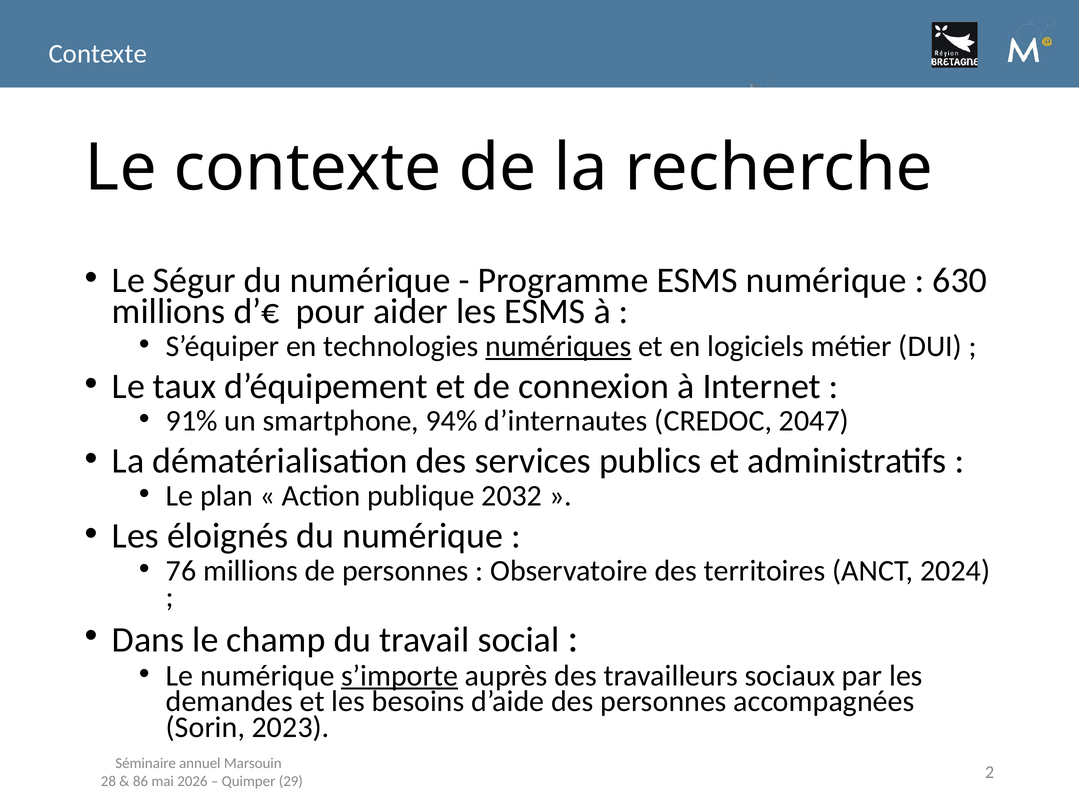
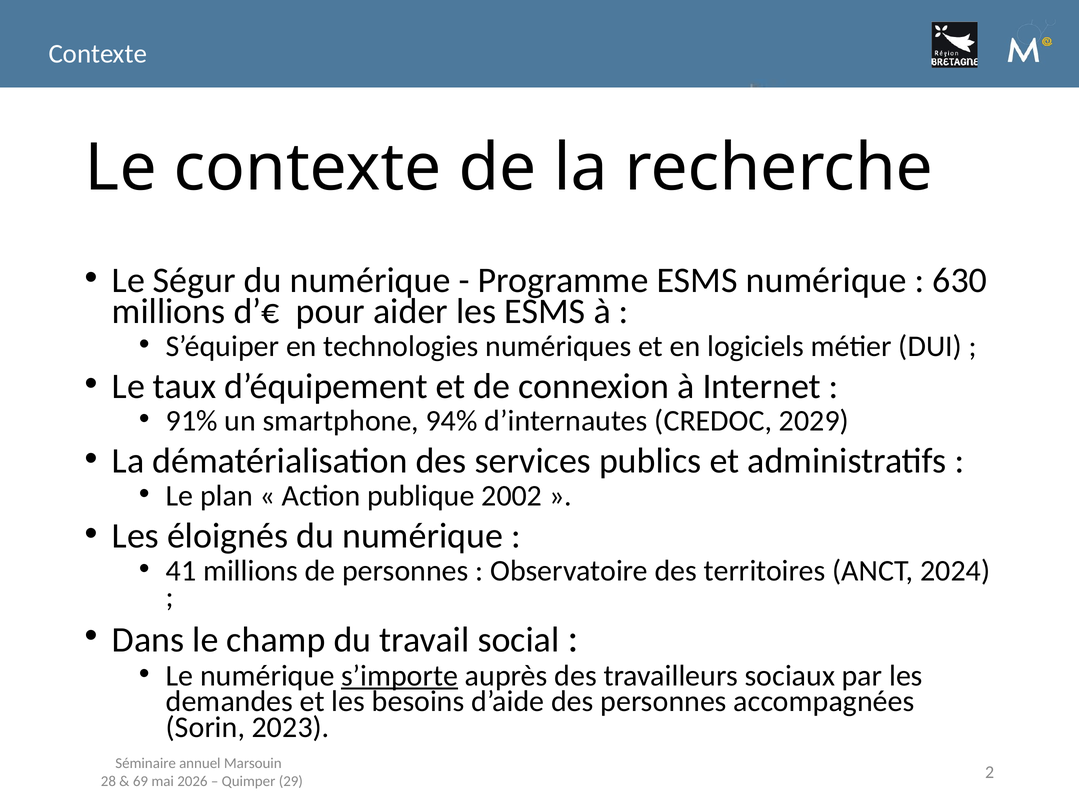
numériques underline: present -> none
2047: 2047 -> 2029
2032: 2032 -> 2002
76: 76 -> 41
86: 86 -> 69
